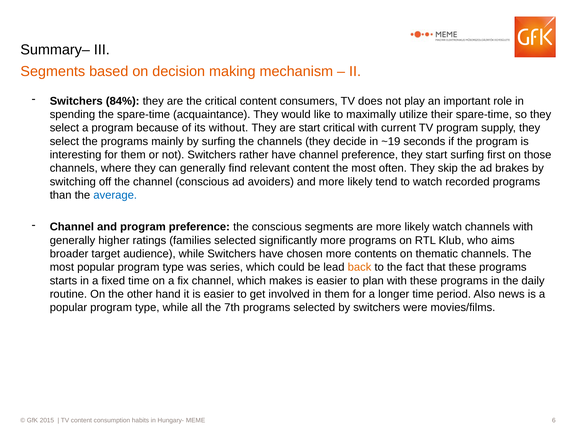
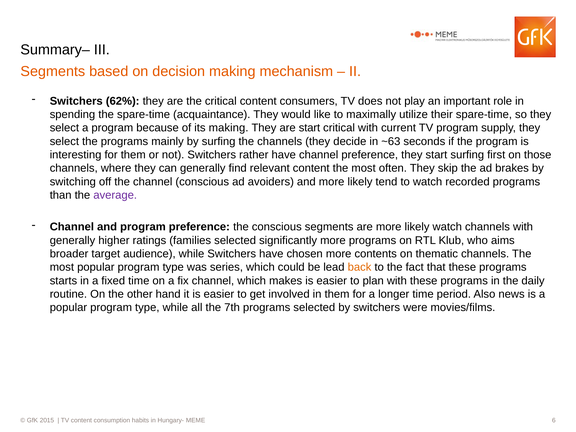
84%: 84% -> 62%
its without: without -> making
~19: ~19 -> ~63
average colour: blue -> purple
